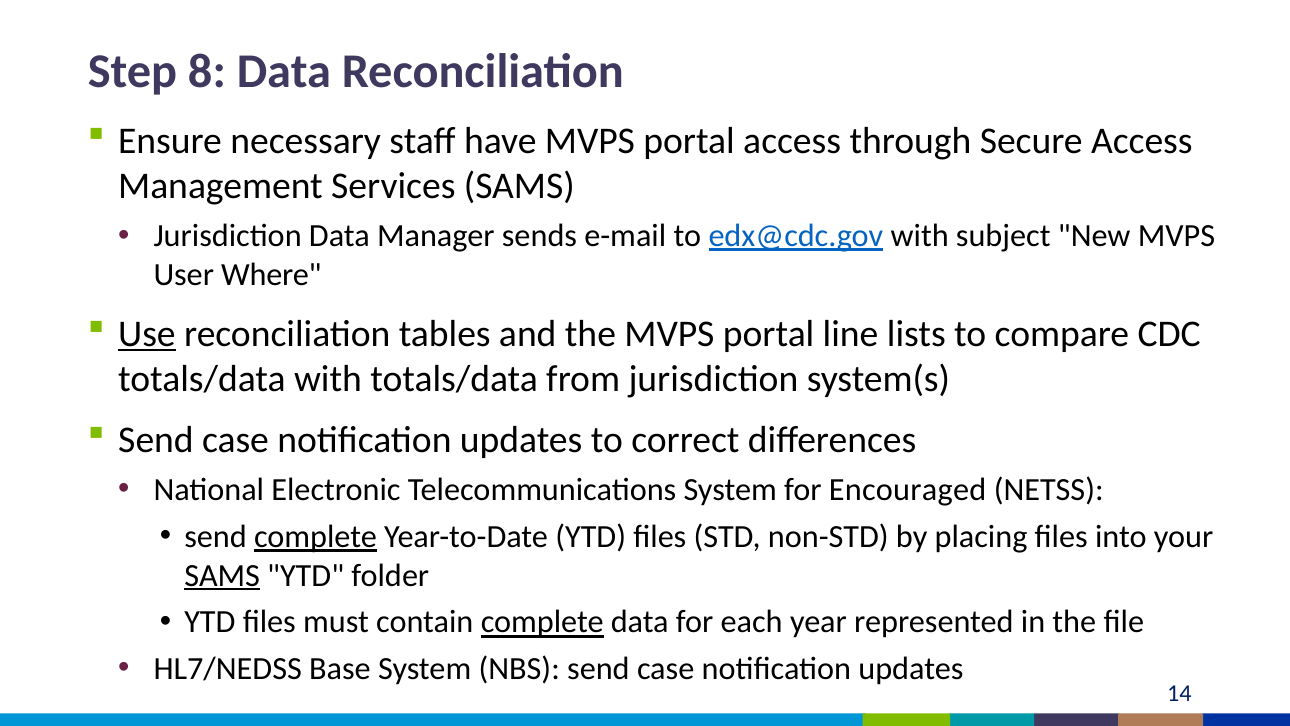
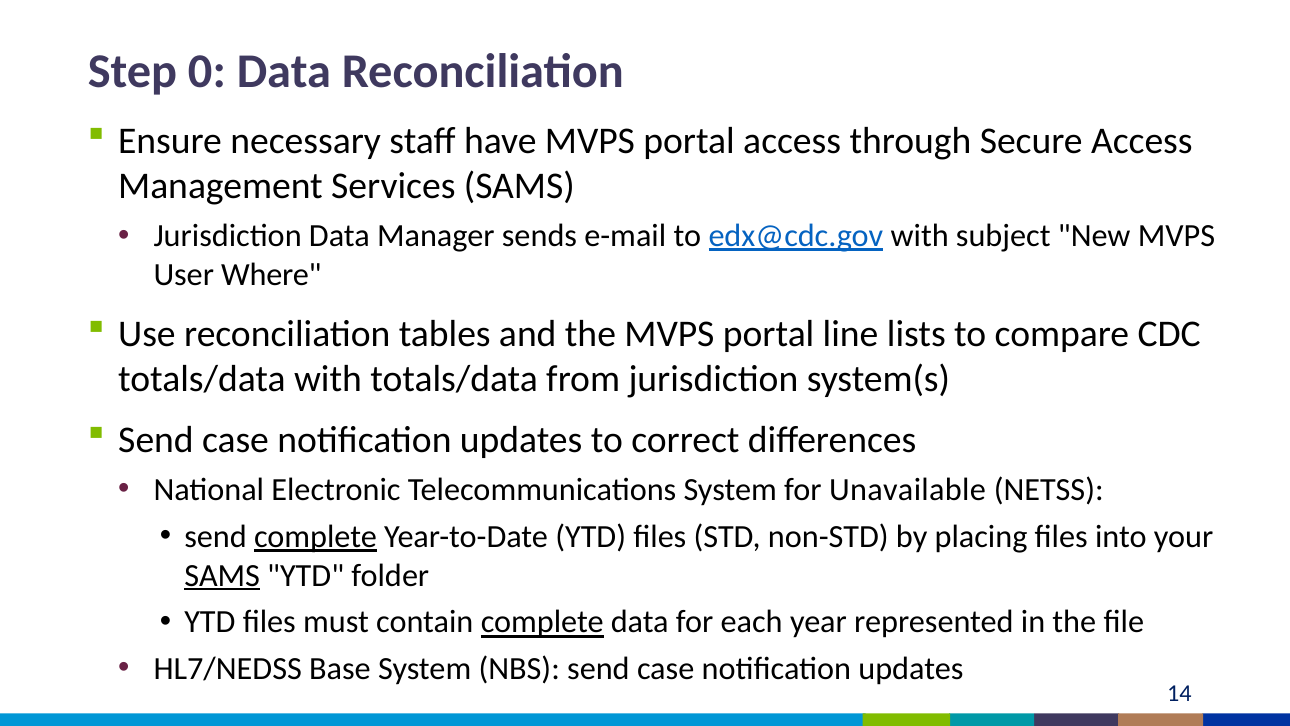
8: 8 -> 0
Use underline: present -> none
Encouraged: Encouraged -> Unavailable
